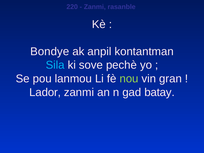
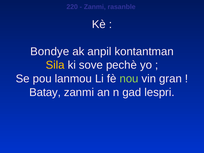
Sila colour: light blue -> yellow
Lador: Lador -> Batay
batay: batay -> lespri
